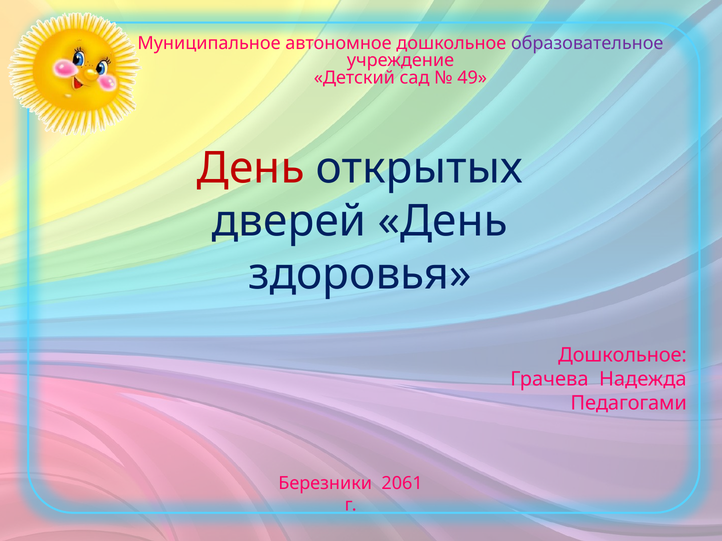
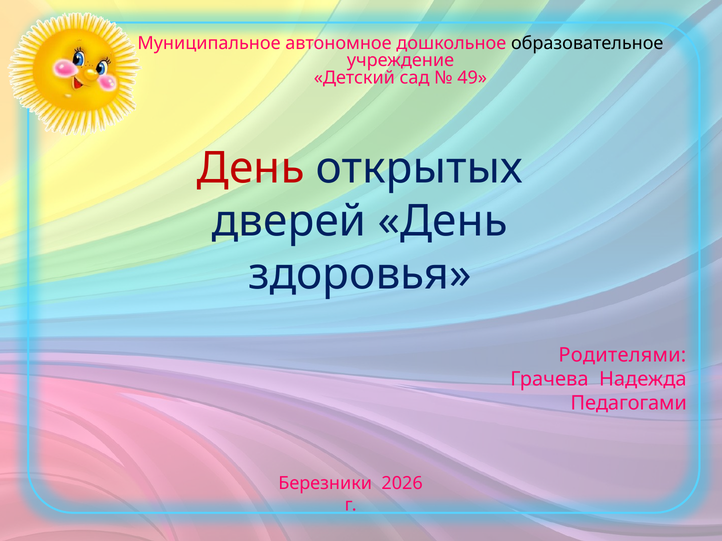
образовательное colour: purple -> black
Дошкольное at (623, 355): Дошкольное -> Родителями
2061: 2061 -> 2026
